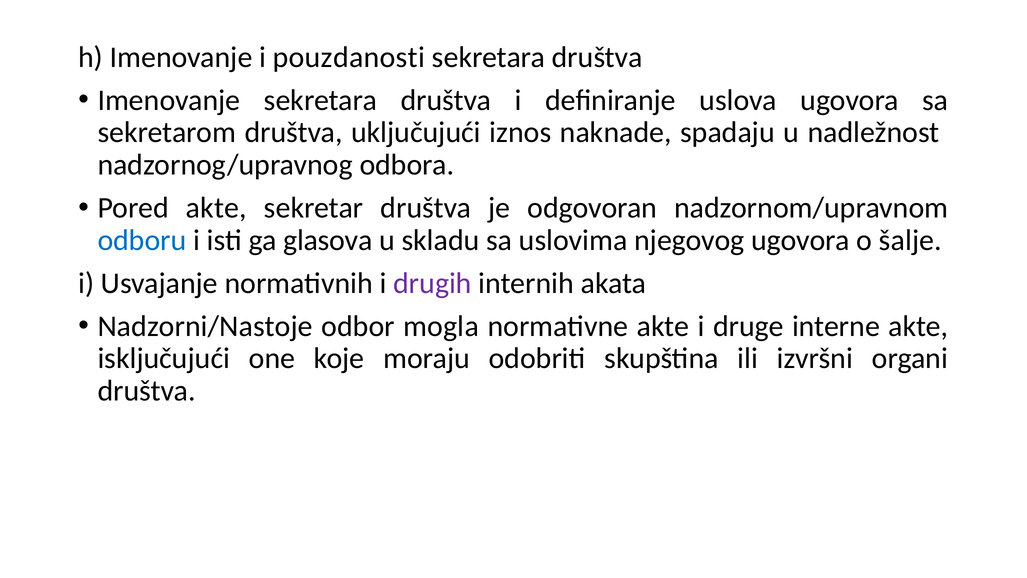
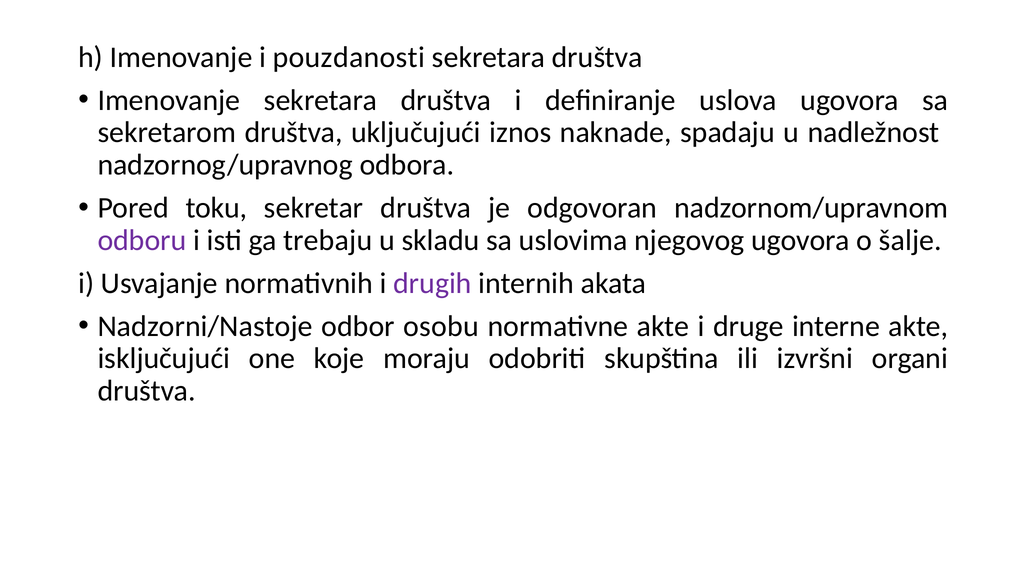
Pored akte: akte -> toku
odboru colour: blue -> purple
glasova: glasova -> trebaju
mogla: mogla -> osobu
